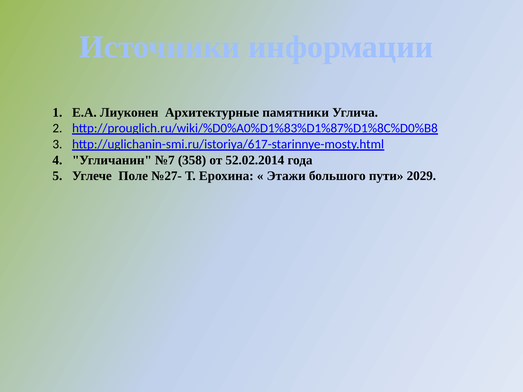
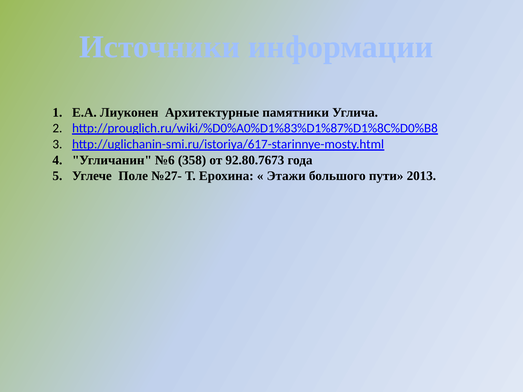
№7: №7 -> №6
52.02.2014: 52.02.2014 -> 92.80.7673
2029: 2029 -> 2013
